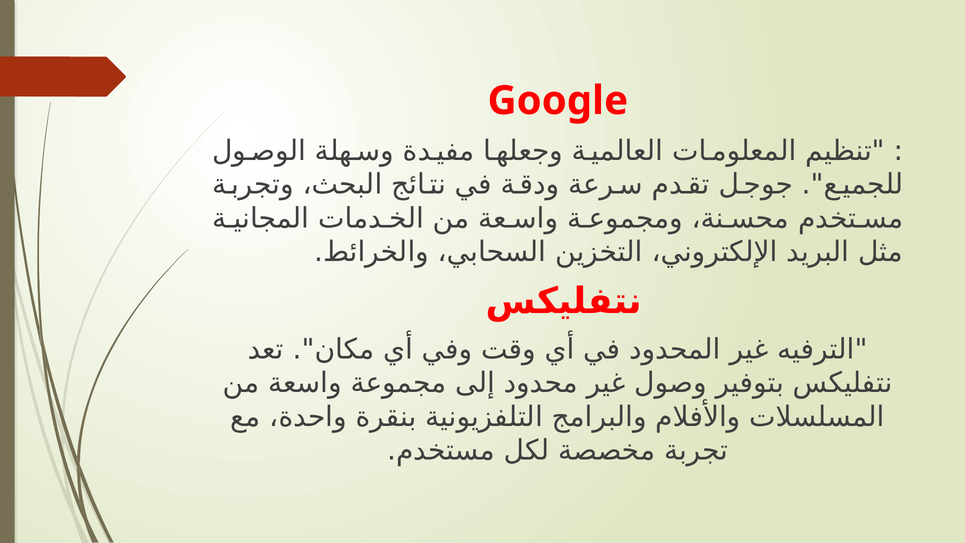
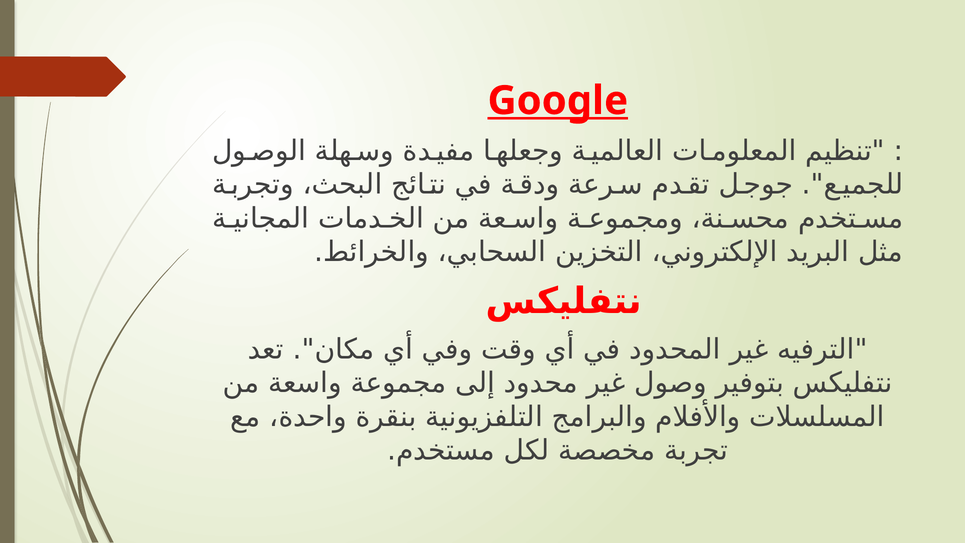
Google underline: none -> present
